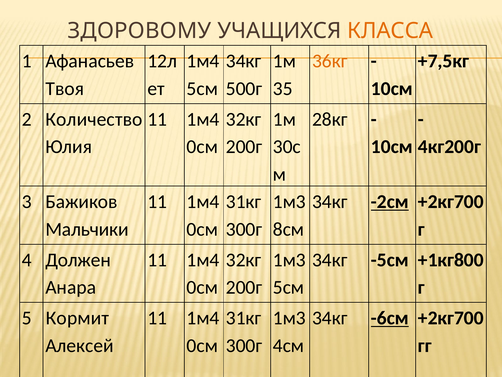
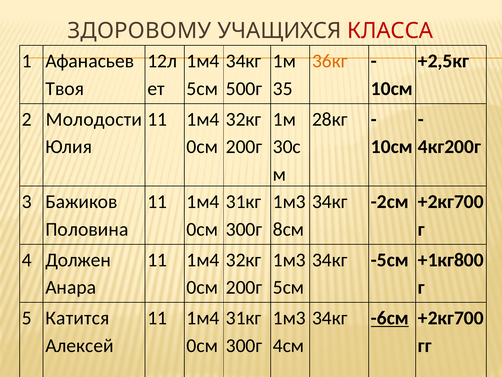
КЛАССА colour: orange -> red
+7,5кг: +7,5кг -> +2,5кг
Количество: Количество -> Молодости
-2см underline: present -> none
Мальчики: Мальчики -> Половина
Кормит: Кормит -> Катится
